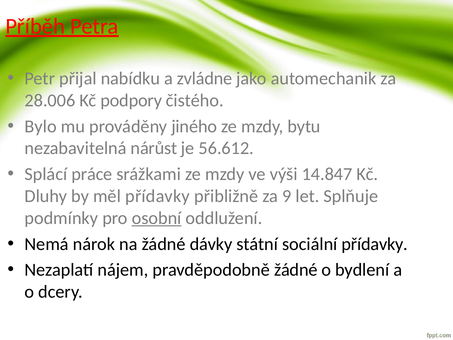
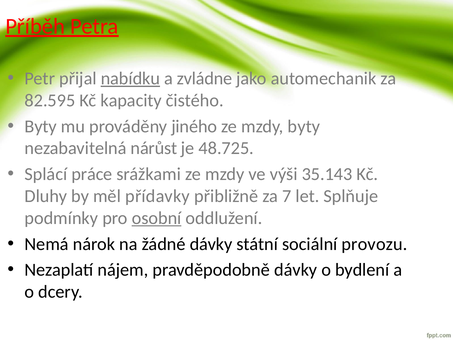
nabídku underline: none -> present
28.006: 28.006 -> 82.595
podpory: podpory -> kapacity
Bylo at (41, 126): Bylo -> Byty
mzdy bytu: bytu -> byty
56.612: 56.612 -> 48.725
14.847: 14.847 -> 35.143
9: 9 -> 7
sociální přídavky: přídavky -> provozu
pravděpodobně žádné: žádné -> dávky
